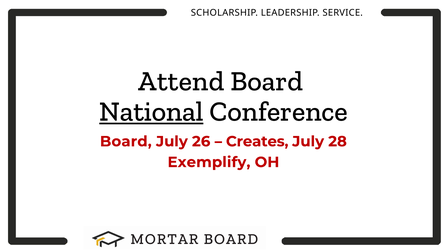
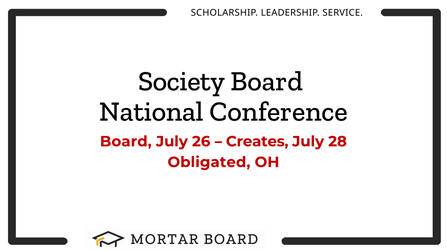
Attend: Attend -> Society
National underline: present -> none
Exemplify: Exemplify -> Obligated
